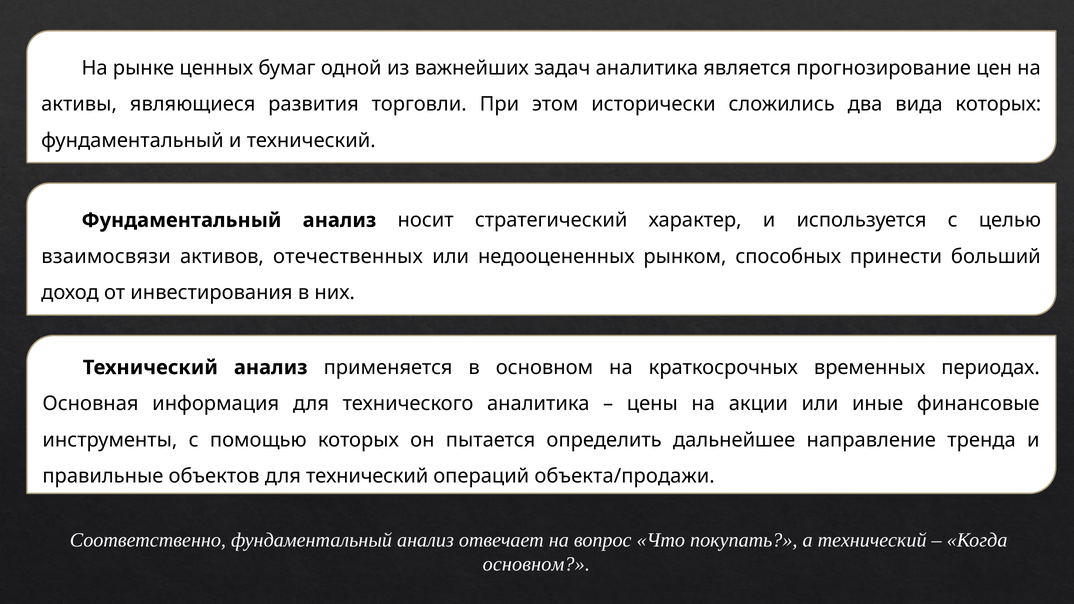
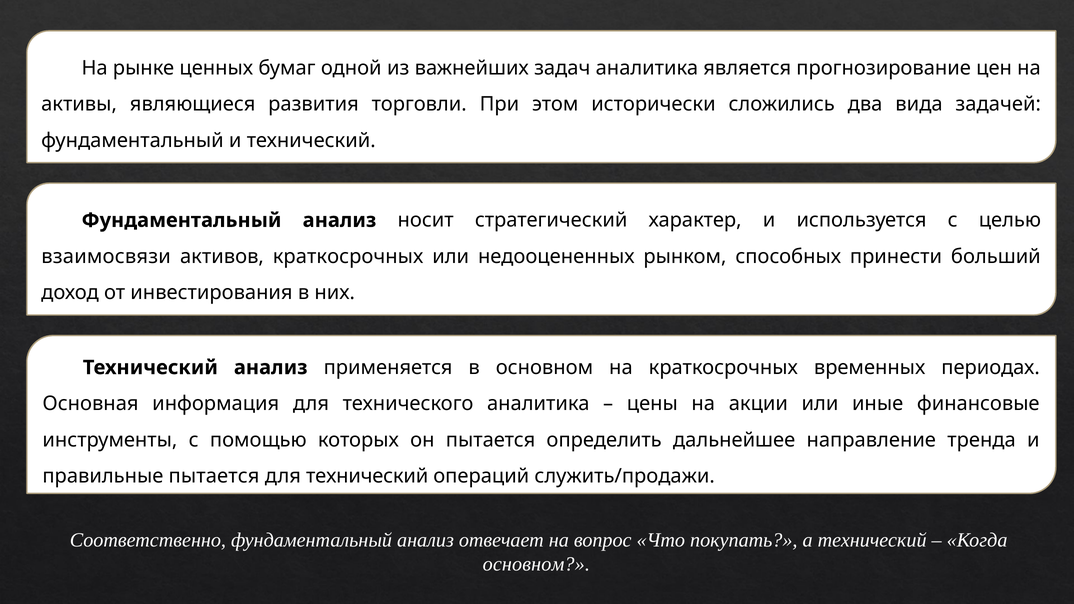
вида которых: которых -> задачей
активов отечественных: отечественных -> краткосрочных
правильные объектов: объектов -> пытается
объекта/продажи: объекта/продажи -> служить/продажи
